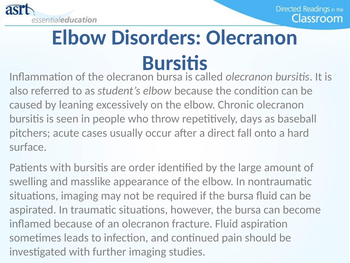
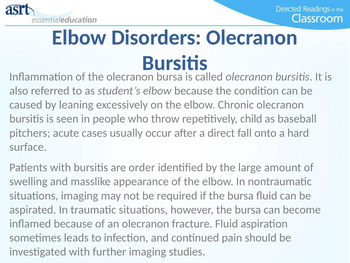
days: days -> child
